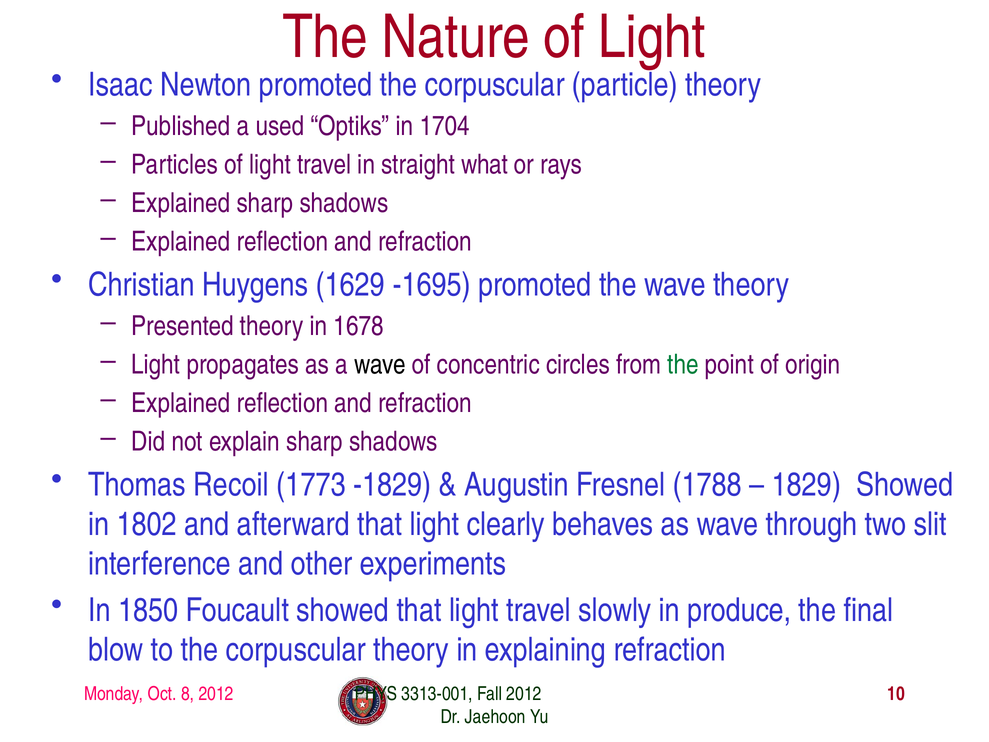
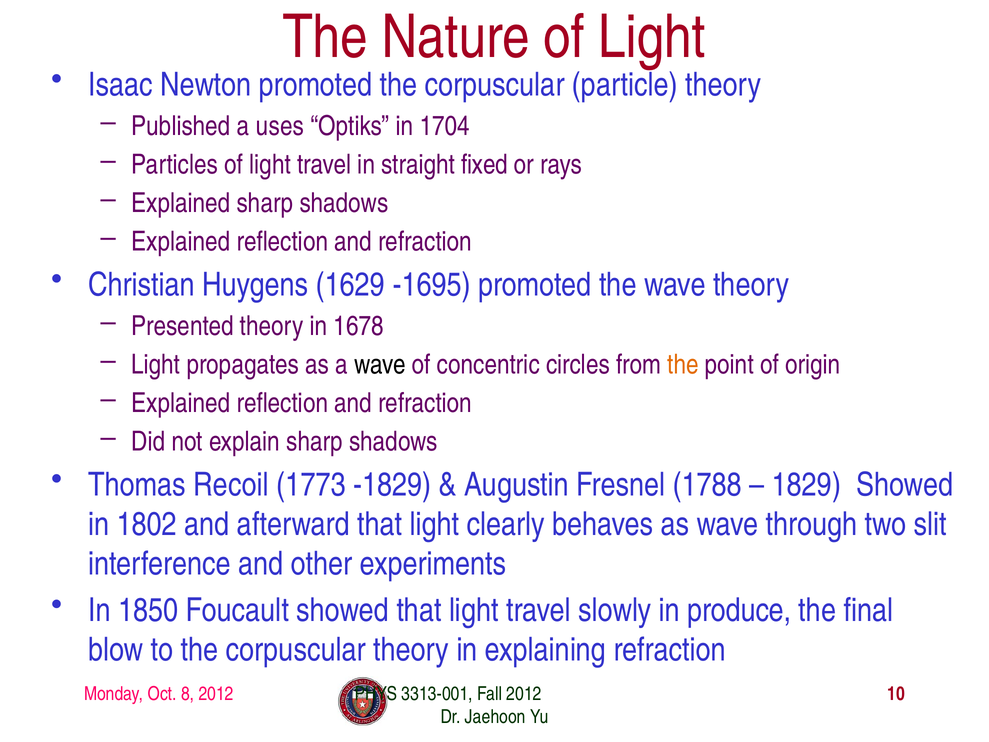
used: used -> uses
what: what -> fixed
the at (683, 365) colour: green -> orange
